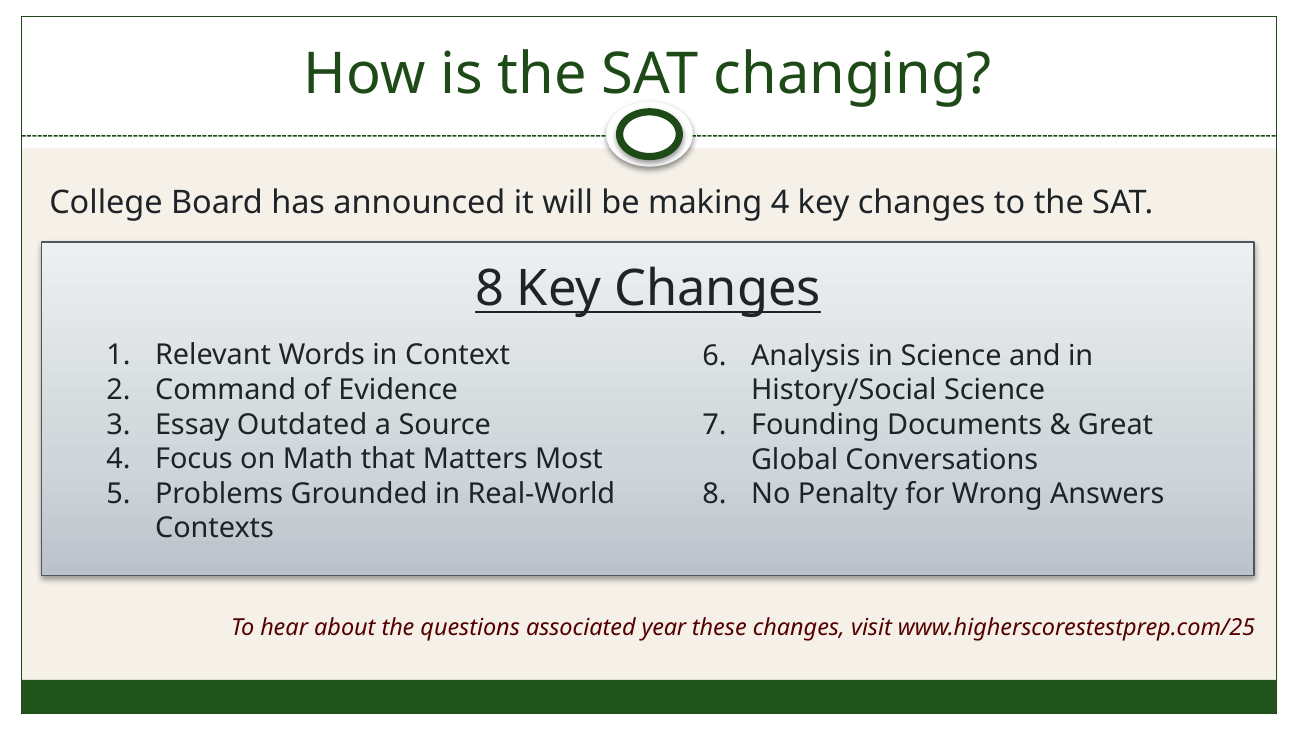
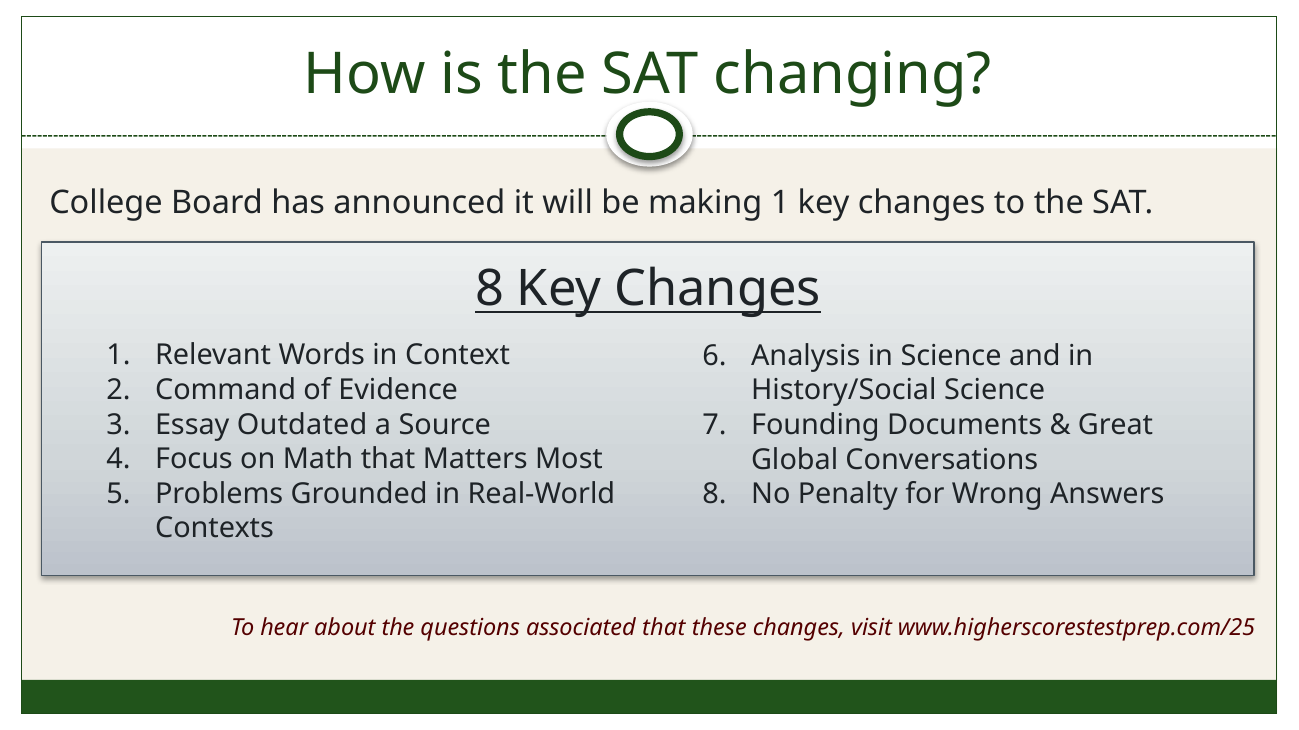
making 4: 4 -> 1
associated year: year -> that
